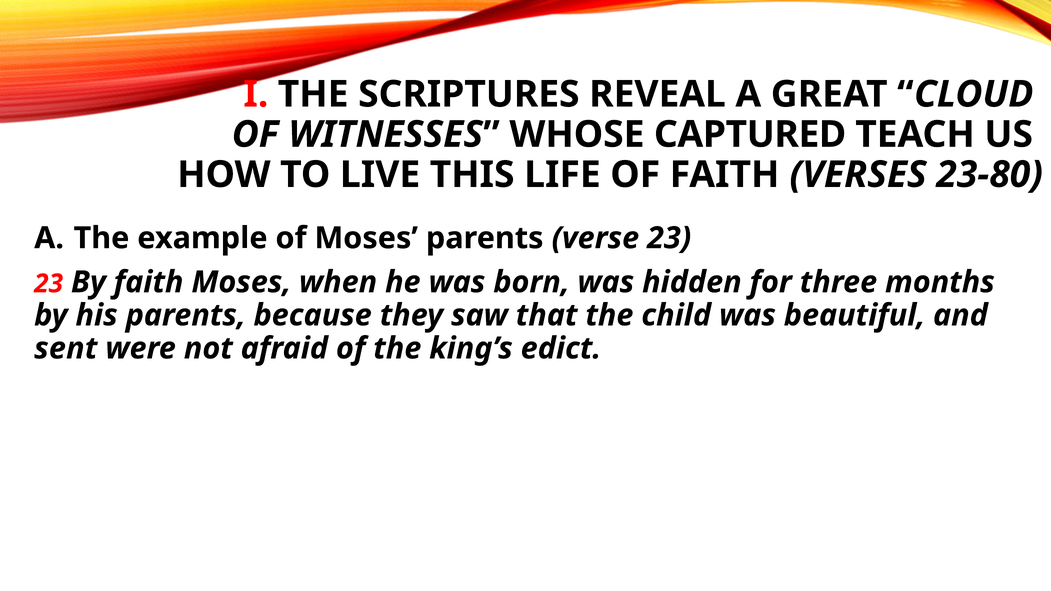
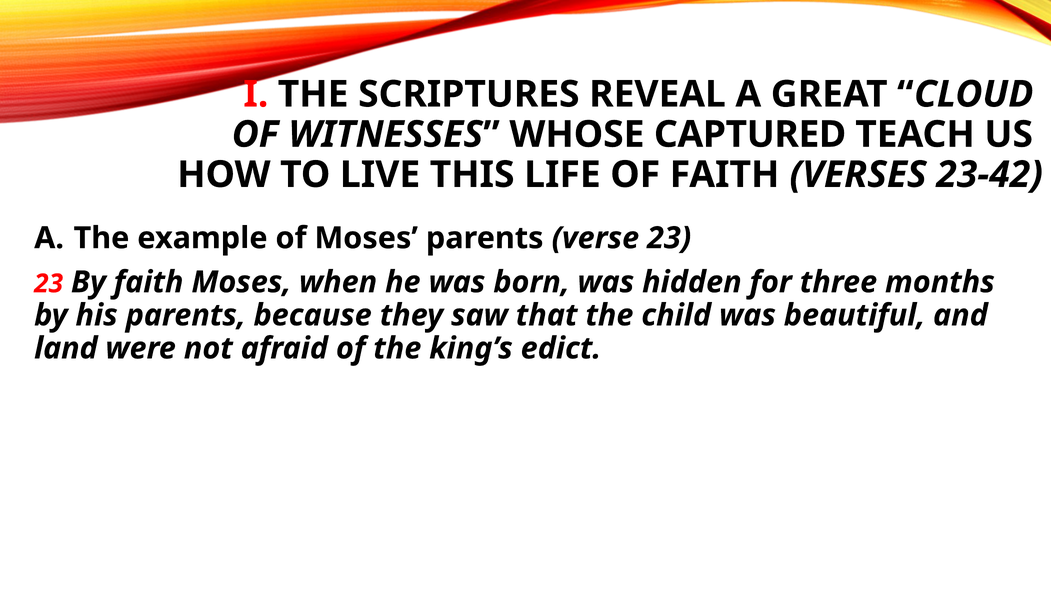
23-80: 23-80 -> 23-42
sent: sent -> land
